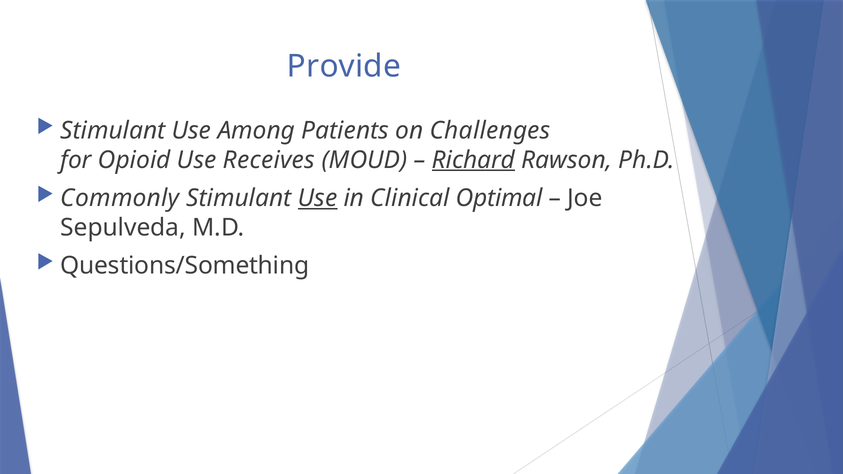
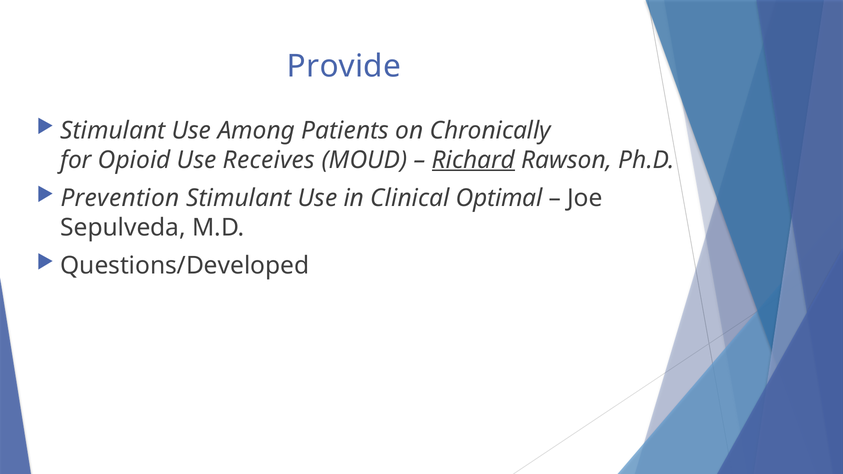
Challenges: Challenges -> Chronically
Commonly: Commonly -> Prevention
Use at (318, 198) underline: present -> none
Questions/Something: Questions/Something -> Questions/Developed
